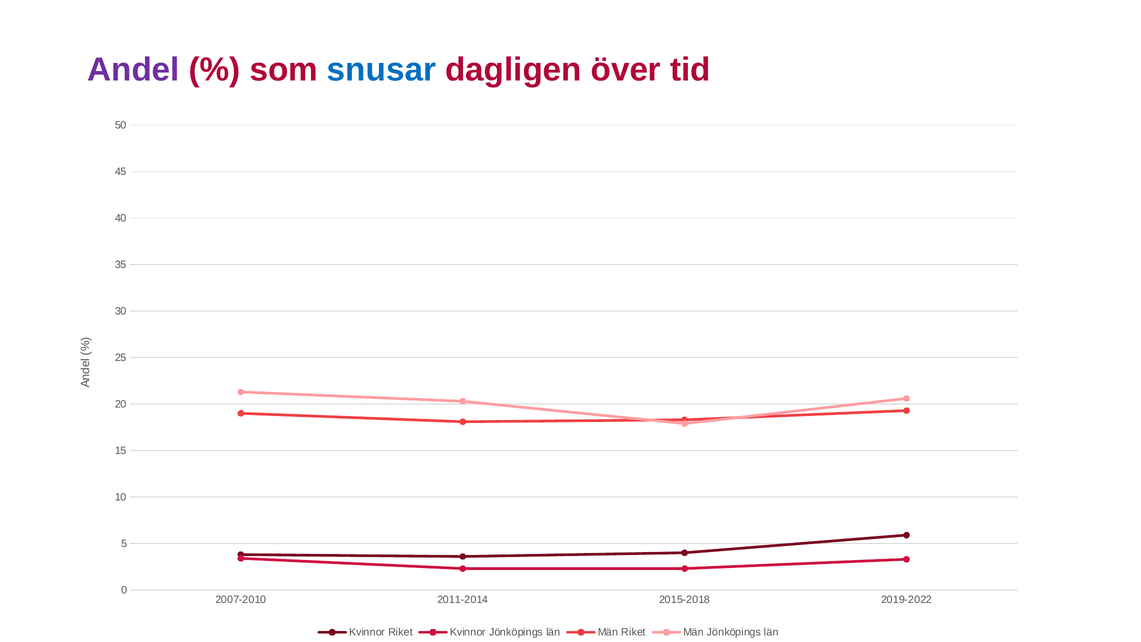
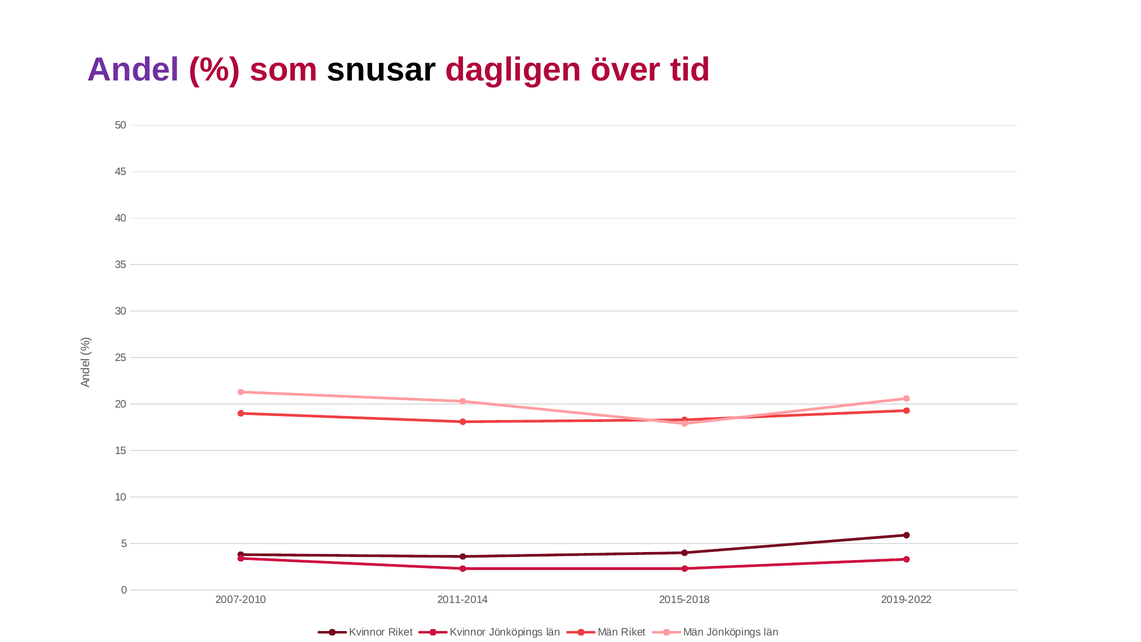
snusar colour: blue -> black
